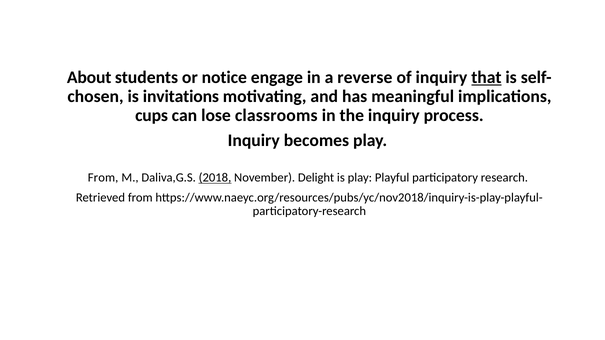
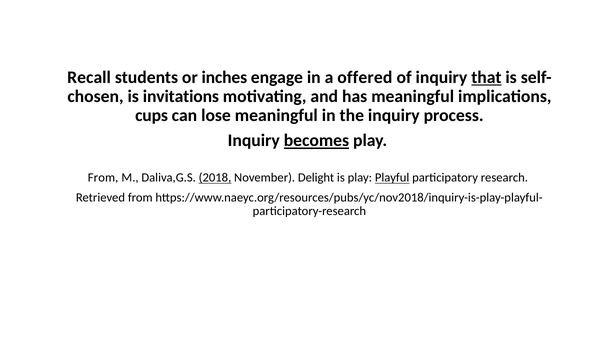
About: About -> Recall
notice: notice -> inches
reverse: reverse -> offered
lose classrooms: classrooms -> meaningful
becomes underline: none -> present
Playful underline: none -> present
